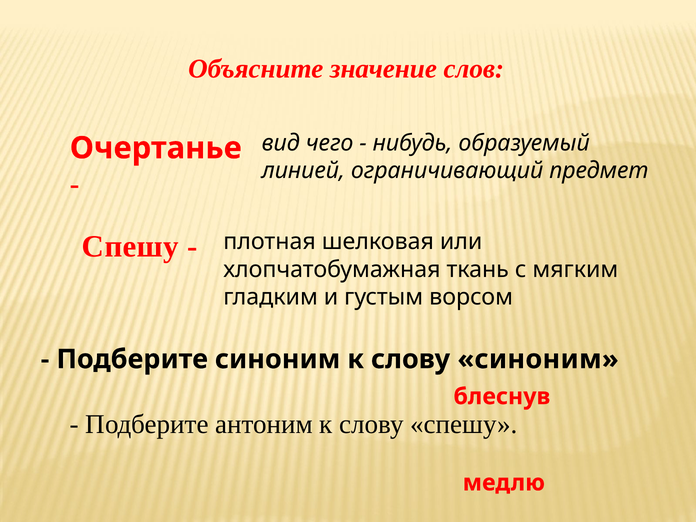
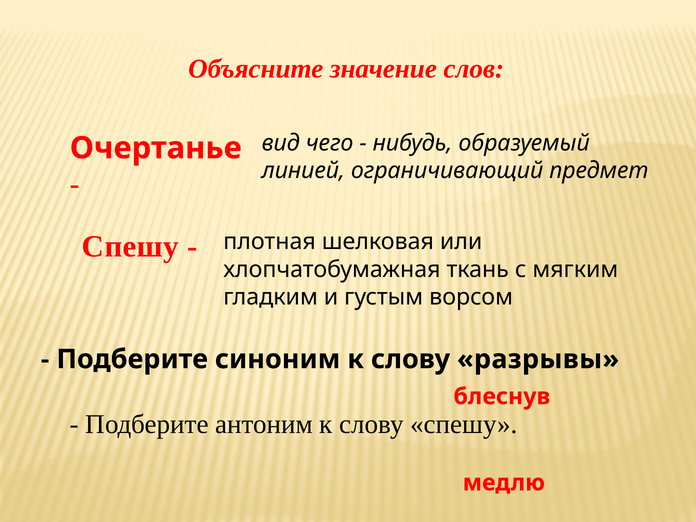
слову синоним: синоним -> разрывы
